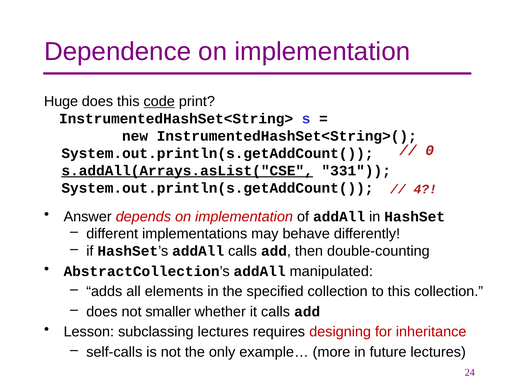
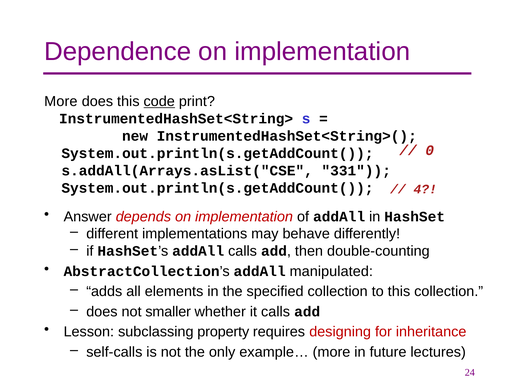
Huge at (61, 102): Huge -> More
s.addAll(Arrays.asList("CSE underline: present -> none
subclassing lectures: lectures -> property
